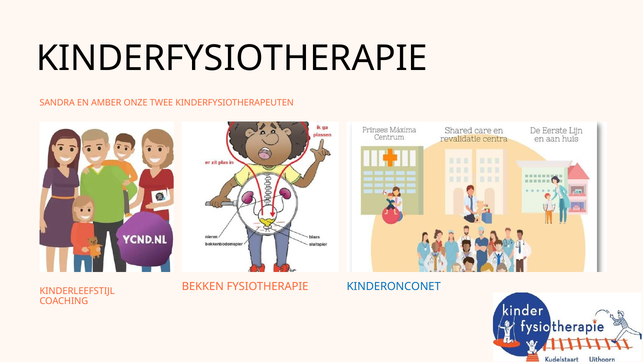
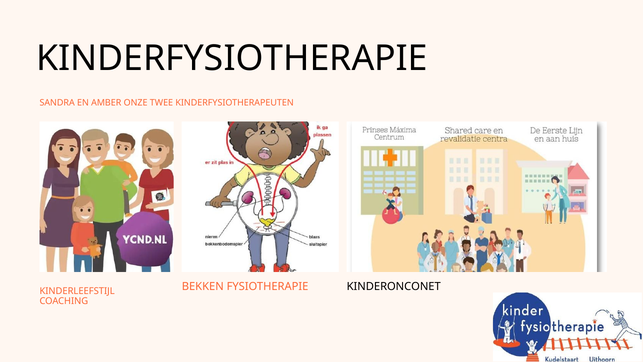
KINDERONCONET colour: blue -> black
